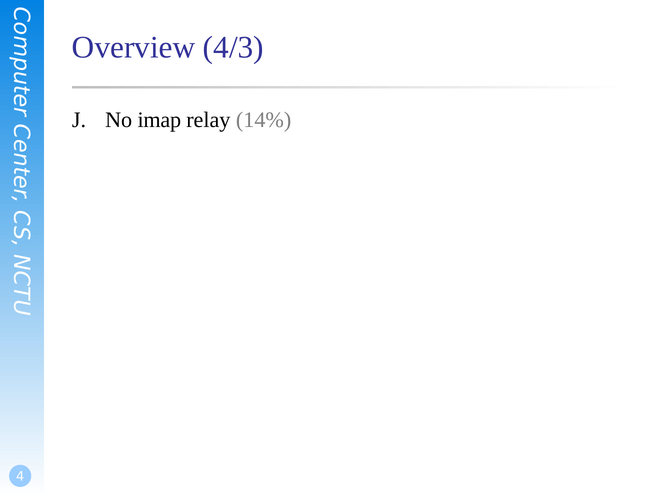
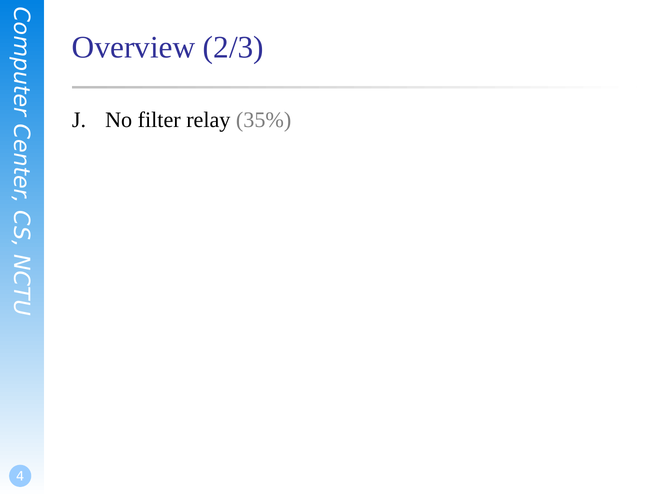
4/3: 4/3 -> 2/3
imap: imap -> filter
14%: 14% -> 35%
